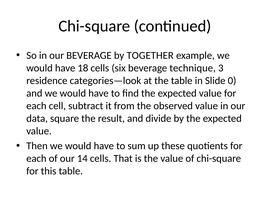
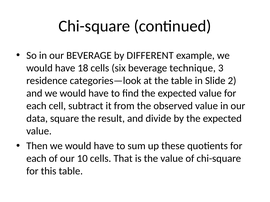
TOGETHER: TOGETHER -> DIFFERENT
0: 0 -> 2
14: 14 -> 10
